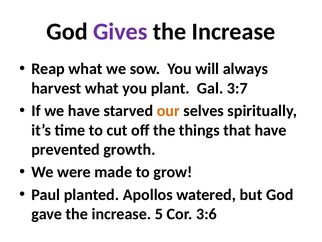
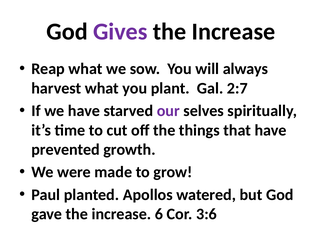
3:7: 3:7 -> 2:7
our colour: orange -> purple
5: 5 -> 6
